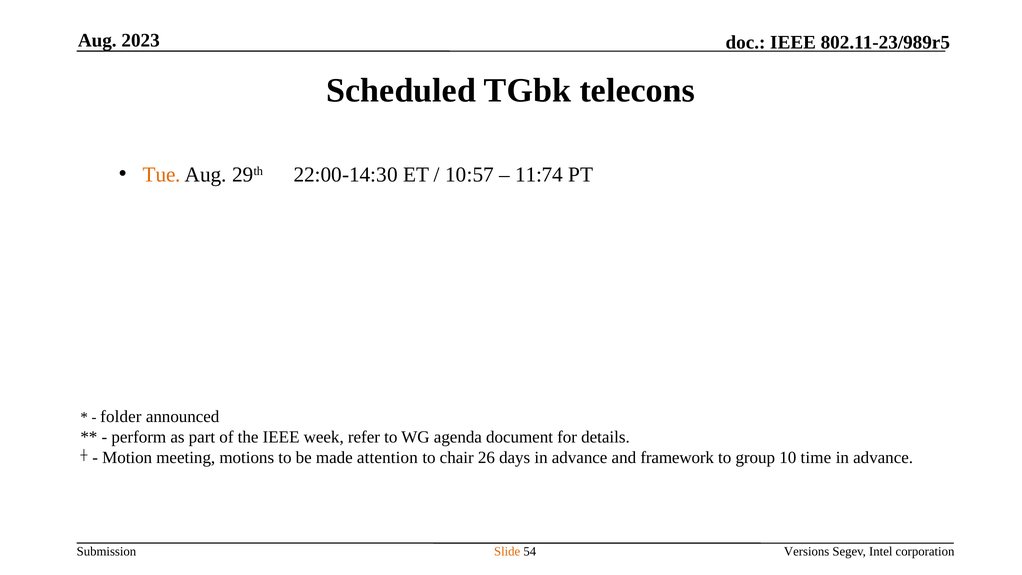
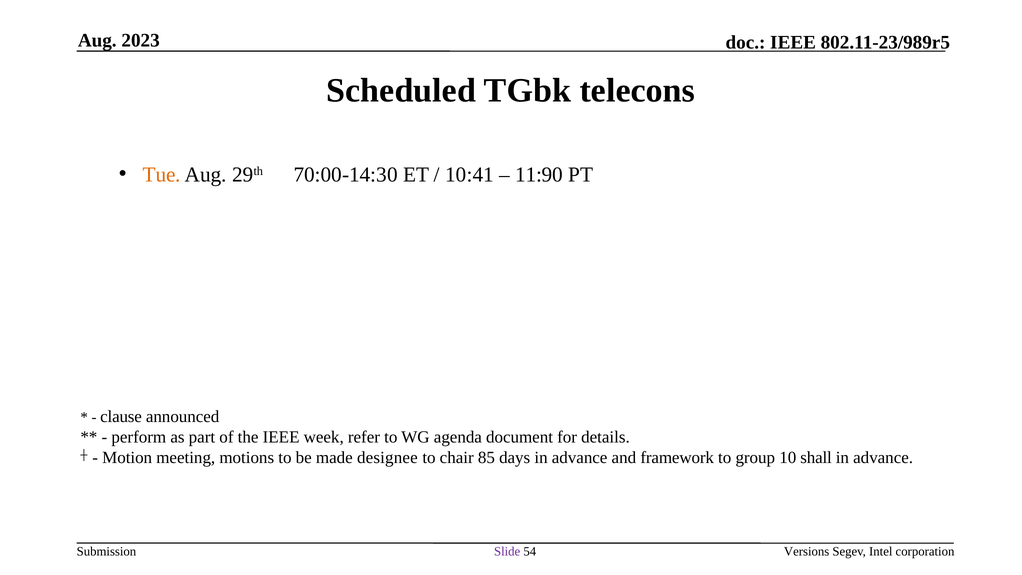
22:00-14:30: 22:00-14:30 -> 70:00-14:30
10:57: 10:57 -> 10:41
11:74: 11:74 -> 11:90
folder: folder -> clause
attention: attention -> designee
26: 26 -> 85
time: time -> shall
Slide colour: orange -> purple
